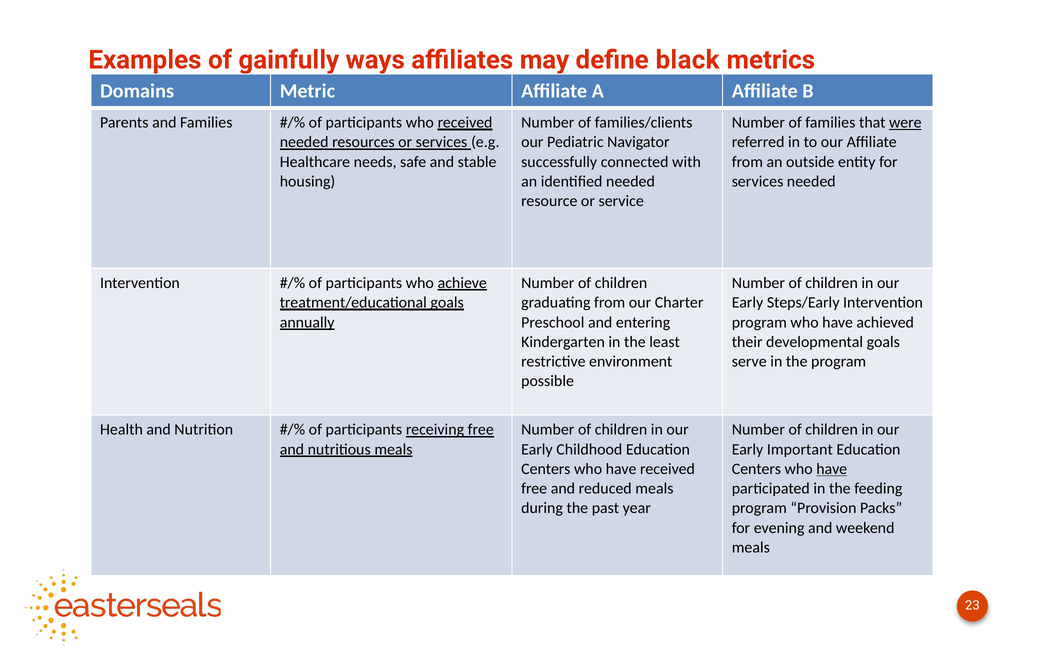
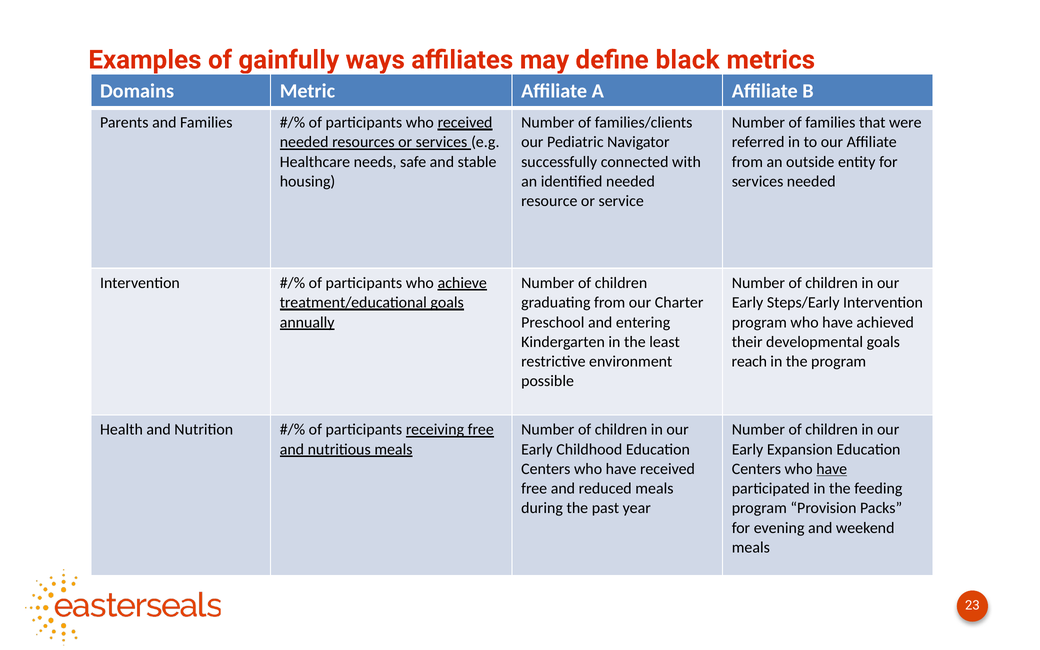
were underline: present -> none
serve: serve -> reach
Important: Important -> Expansion
